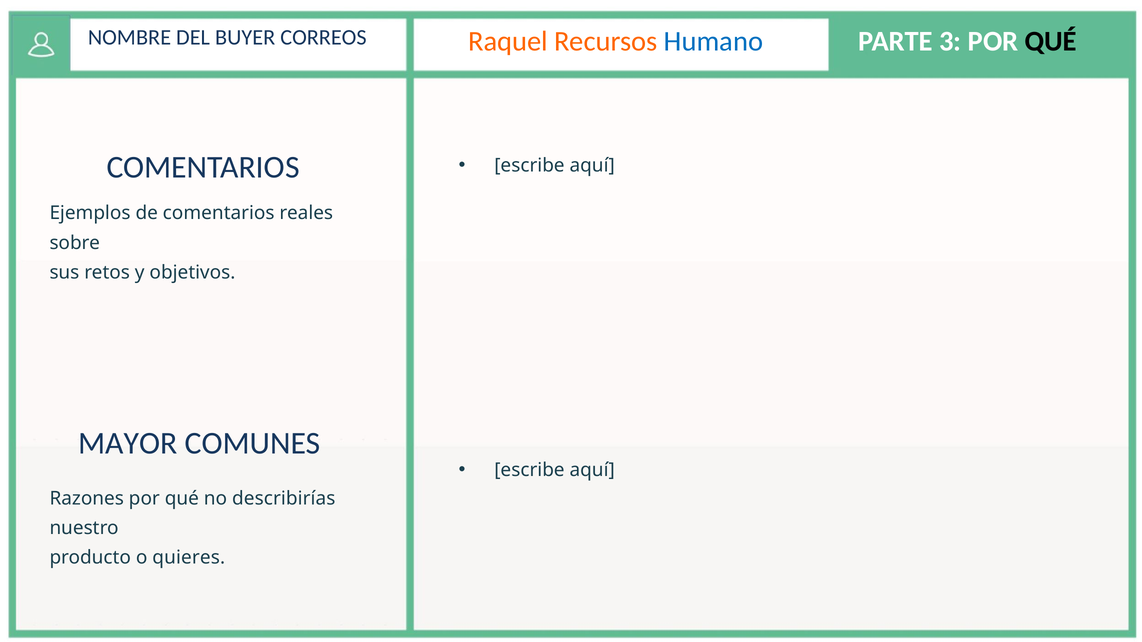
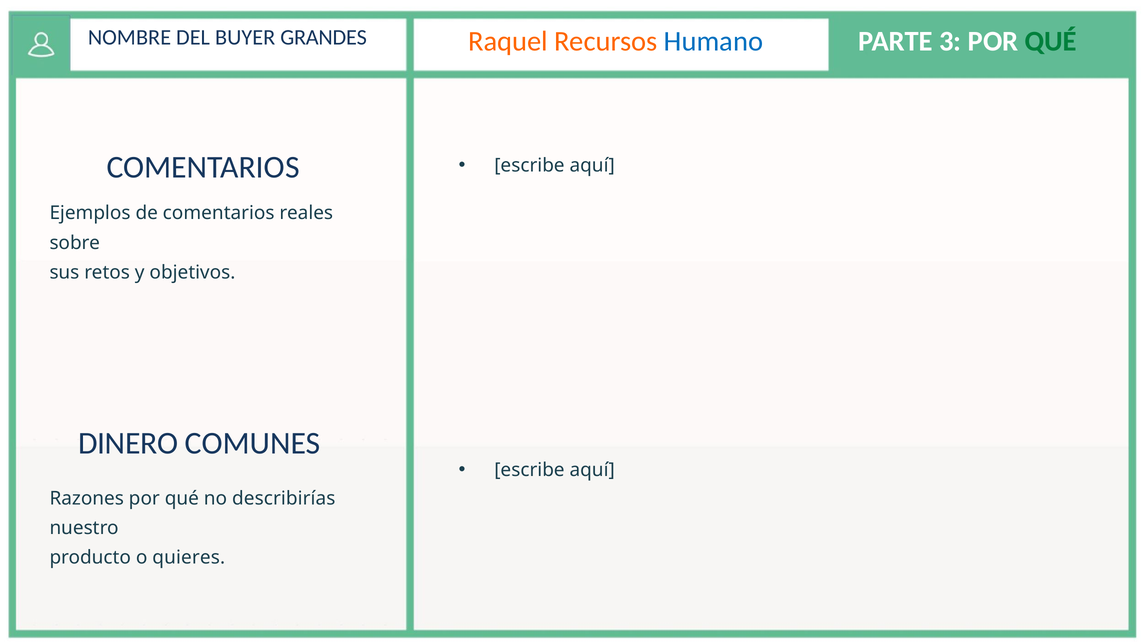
CORREOS: CORREOS -> GRANDES
QUÉ at (1051, 41) colour: black -> green
MAYOR: MAYOR -> DINERO
